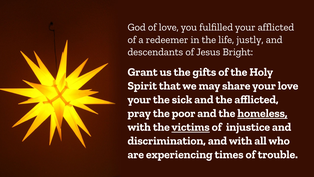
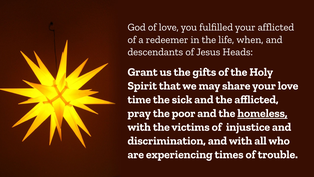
justly: justly -> when
Bright: Bright -> Heads
your at (139, 99): your -> time
victims underline: present -> none
